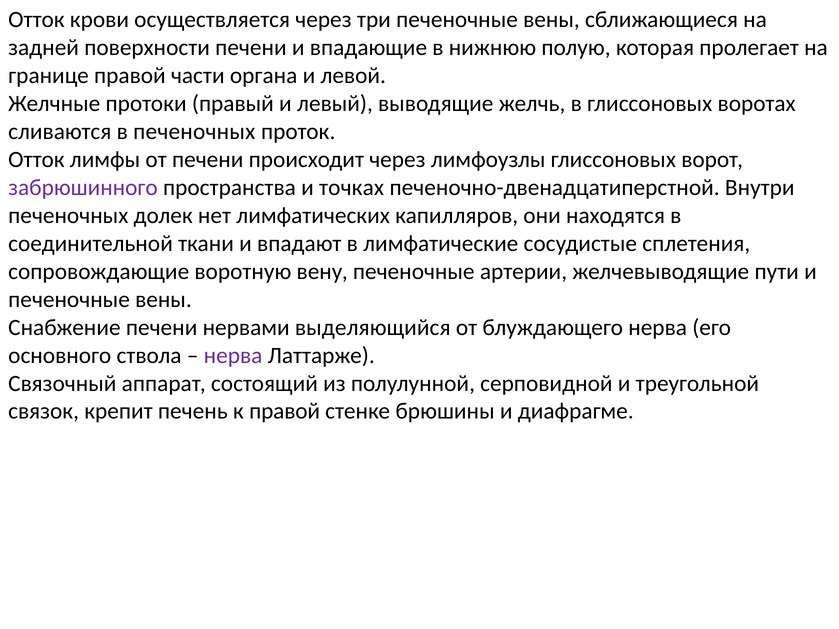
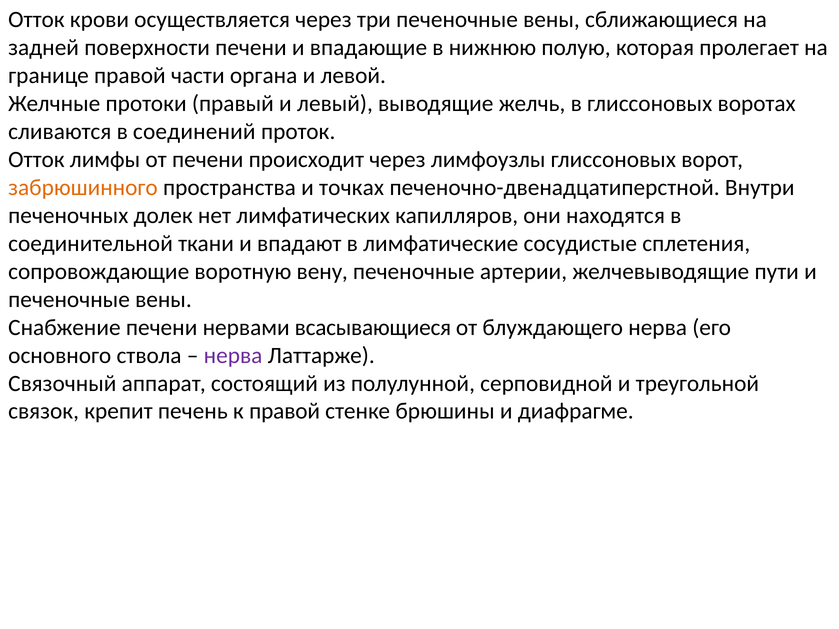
в печеночных: печеночных -> соединений
забрюшинного colour: purple -> orange
выделяющийся: выделяющийся -> всасывающиеся
